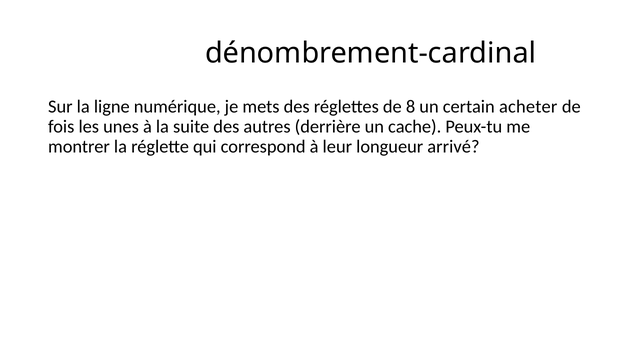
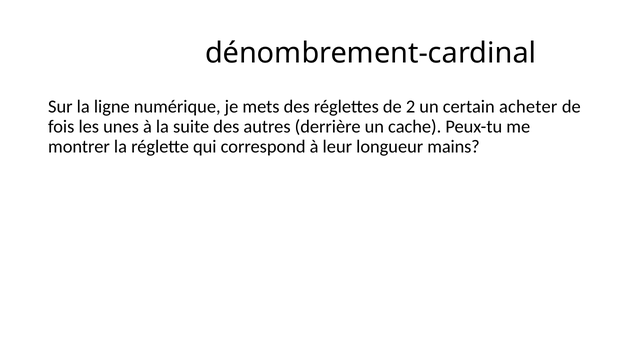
8: 8 -> 2
arrivé: arrivé -> mains
